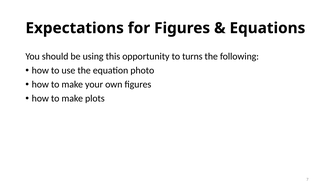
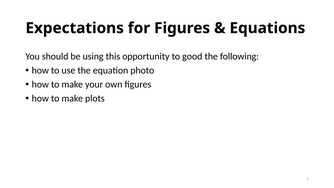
turns: turns -> good
